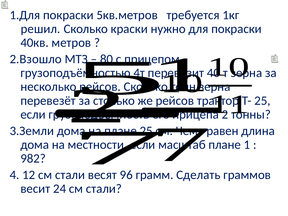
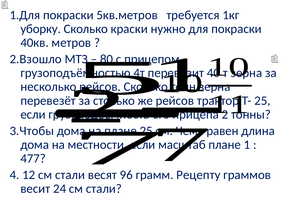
решил: решил -> уборку
3.Земли: 3.Земли -> 3.Чтобы
982: 982 -> 477
Сделать: Сделать -> Рецепту
